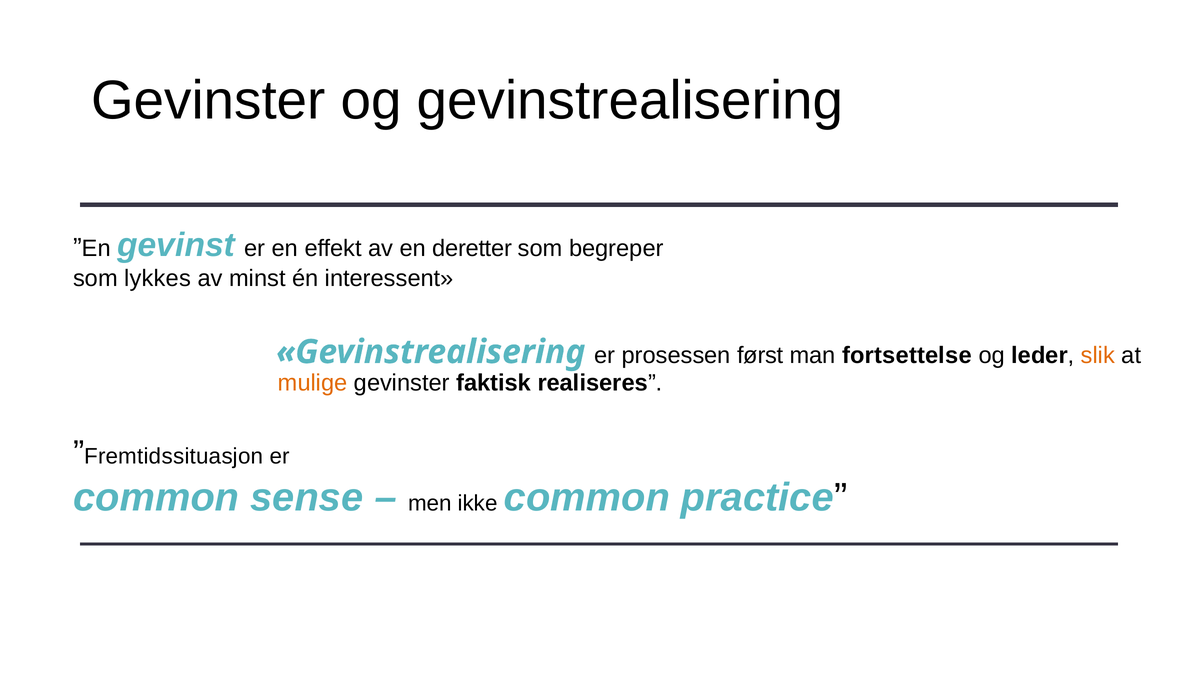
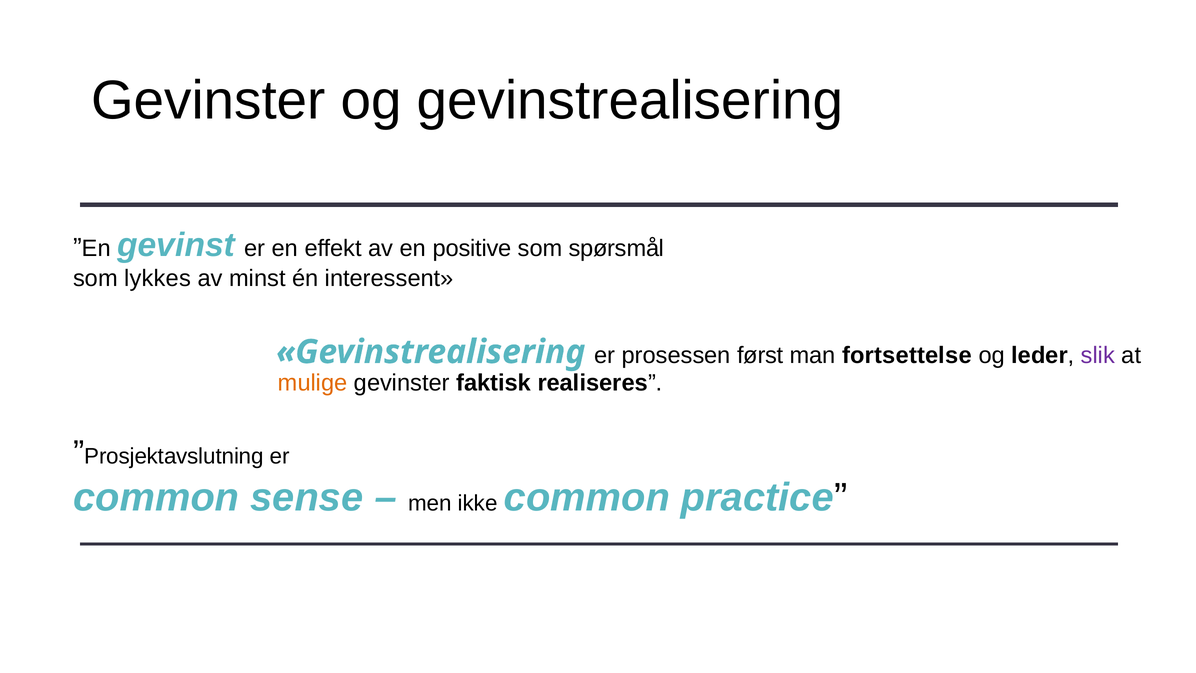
deretter: deretter -> positive
begreper: begreper -> spørsmål
slik colour: orange -> purple
Fremtidssituasjon: Fremtidssituasjon -> Prosjektavslutning
